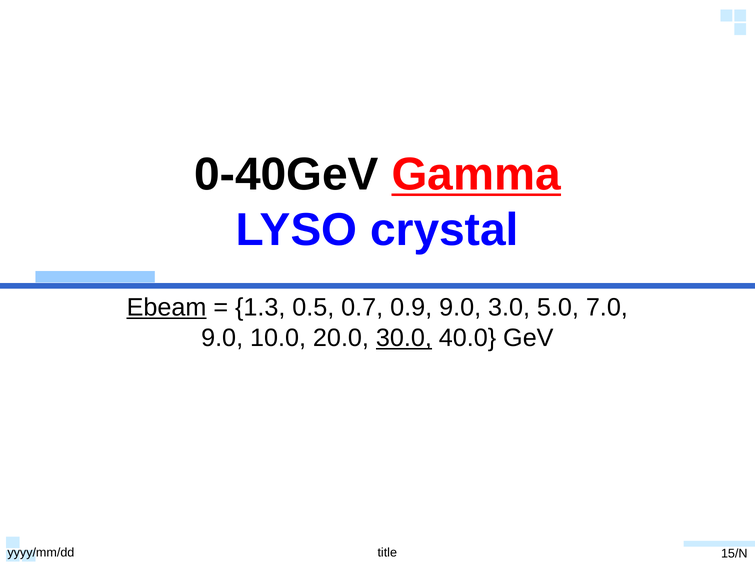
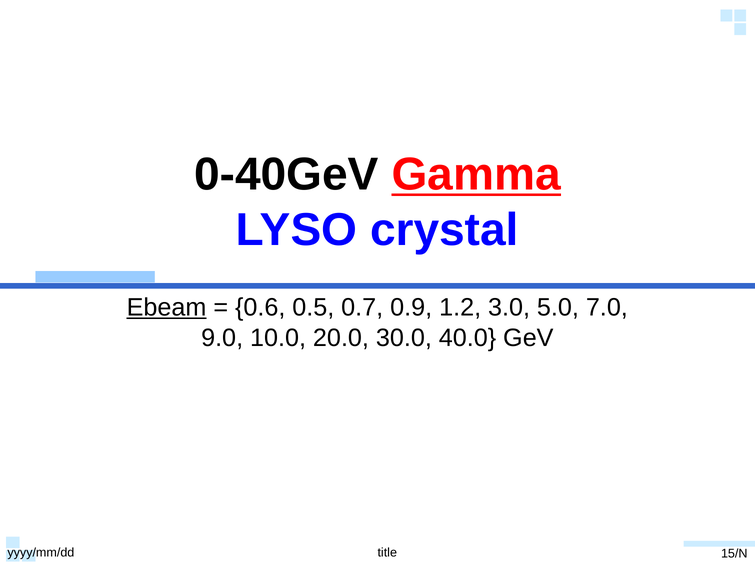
1.3: 1.3 -> 0.6
0.9 9.0: 9.0 -> 1.2
30.0 underline: present -> none
